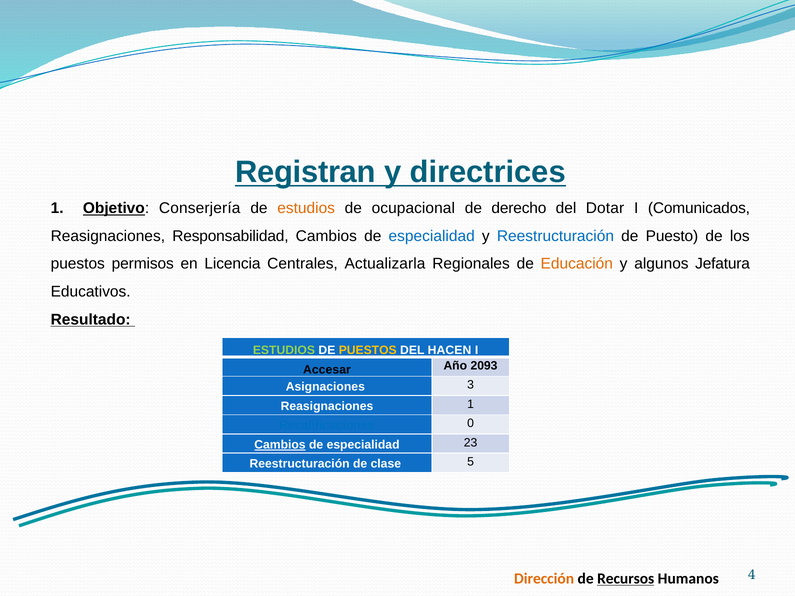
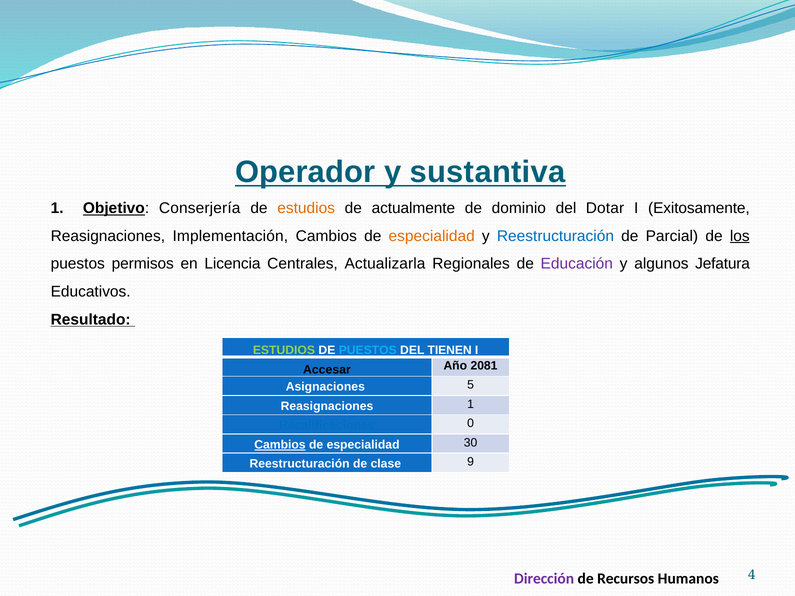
Registran: Registran -> Operador
directrices: directrices -> sustantiva
ocupacional: ocupacional -> actualmente
derecho: derecho -> dominio
Comunicados: Comunicados -> Exitosamente
Responsabilidad: Responsabilidad -> Implementación
especialidad at (432, 236) colour: blue -> orange
Puesto: Puesto -> Parcial
los underline: none -> present
Educación colour: orange -> purple
PUESTOS at (368, 351) colour: yellow -> light blue
HACEN: HACEN -> TIENEN
2093: 2093 -> 2081
3: 3 -> 5
23: 23 -> 30
5: 5 -> 9
Dirección colour: orange -> purple
Recursos underline: present -> none
